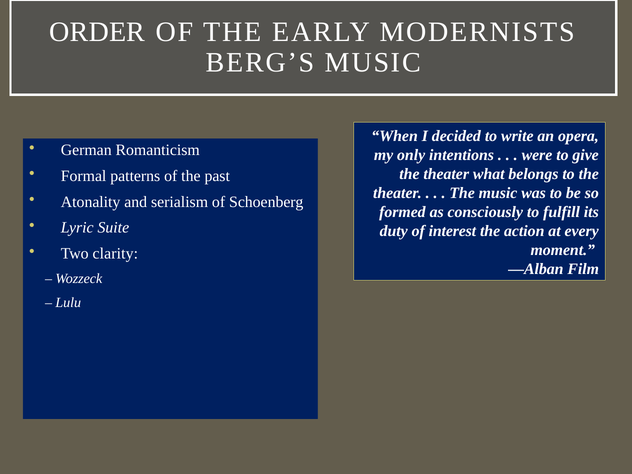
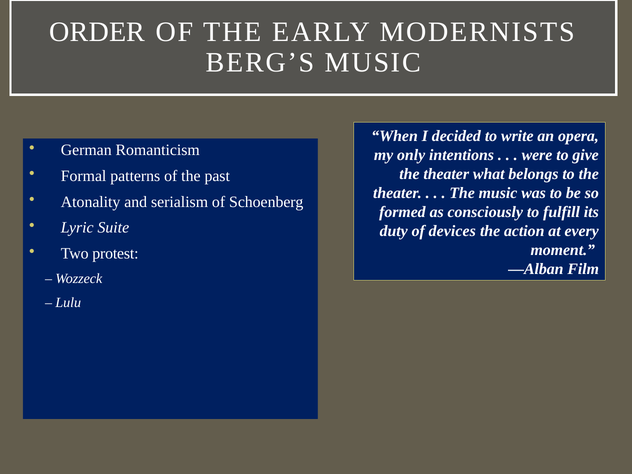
interest: interest -> devices
clarity: clarity -> protest
